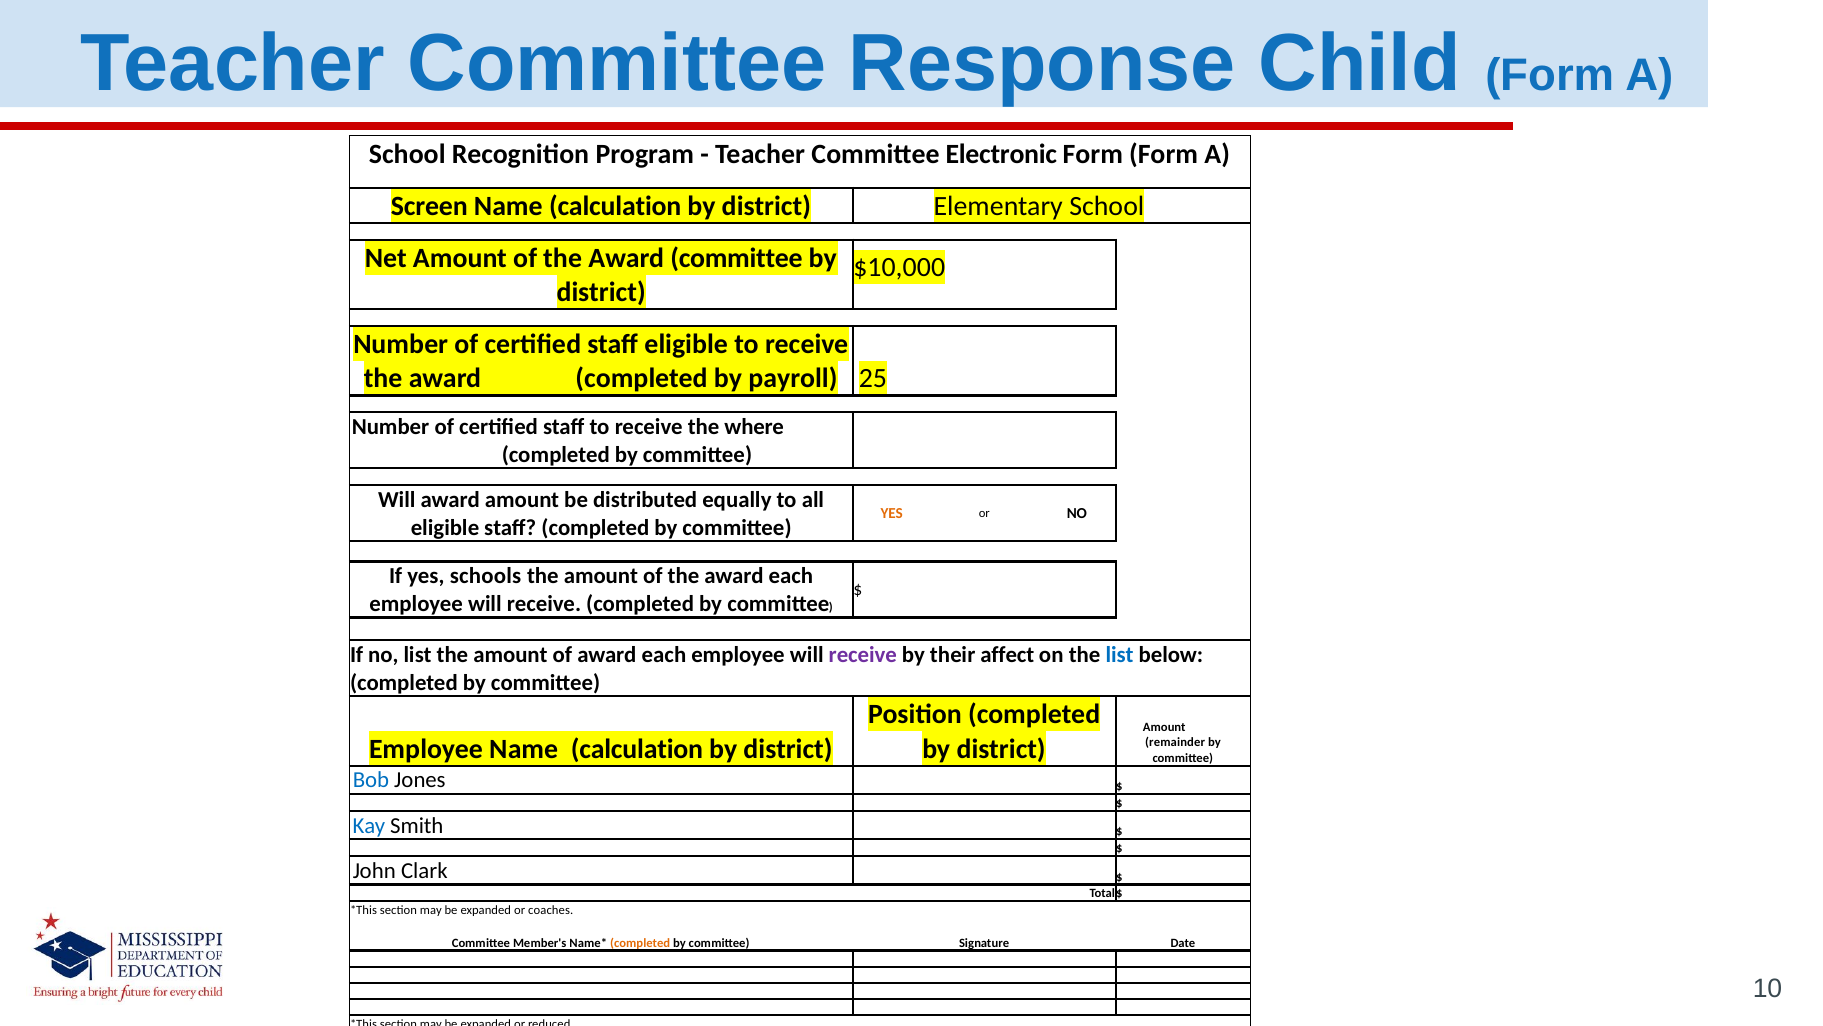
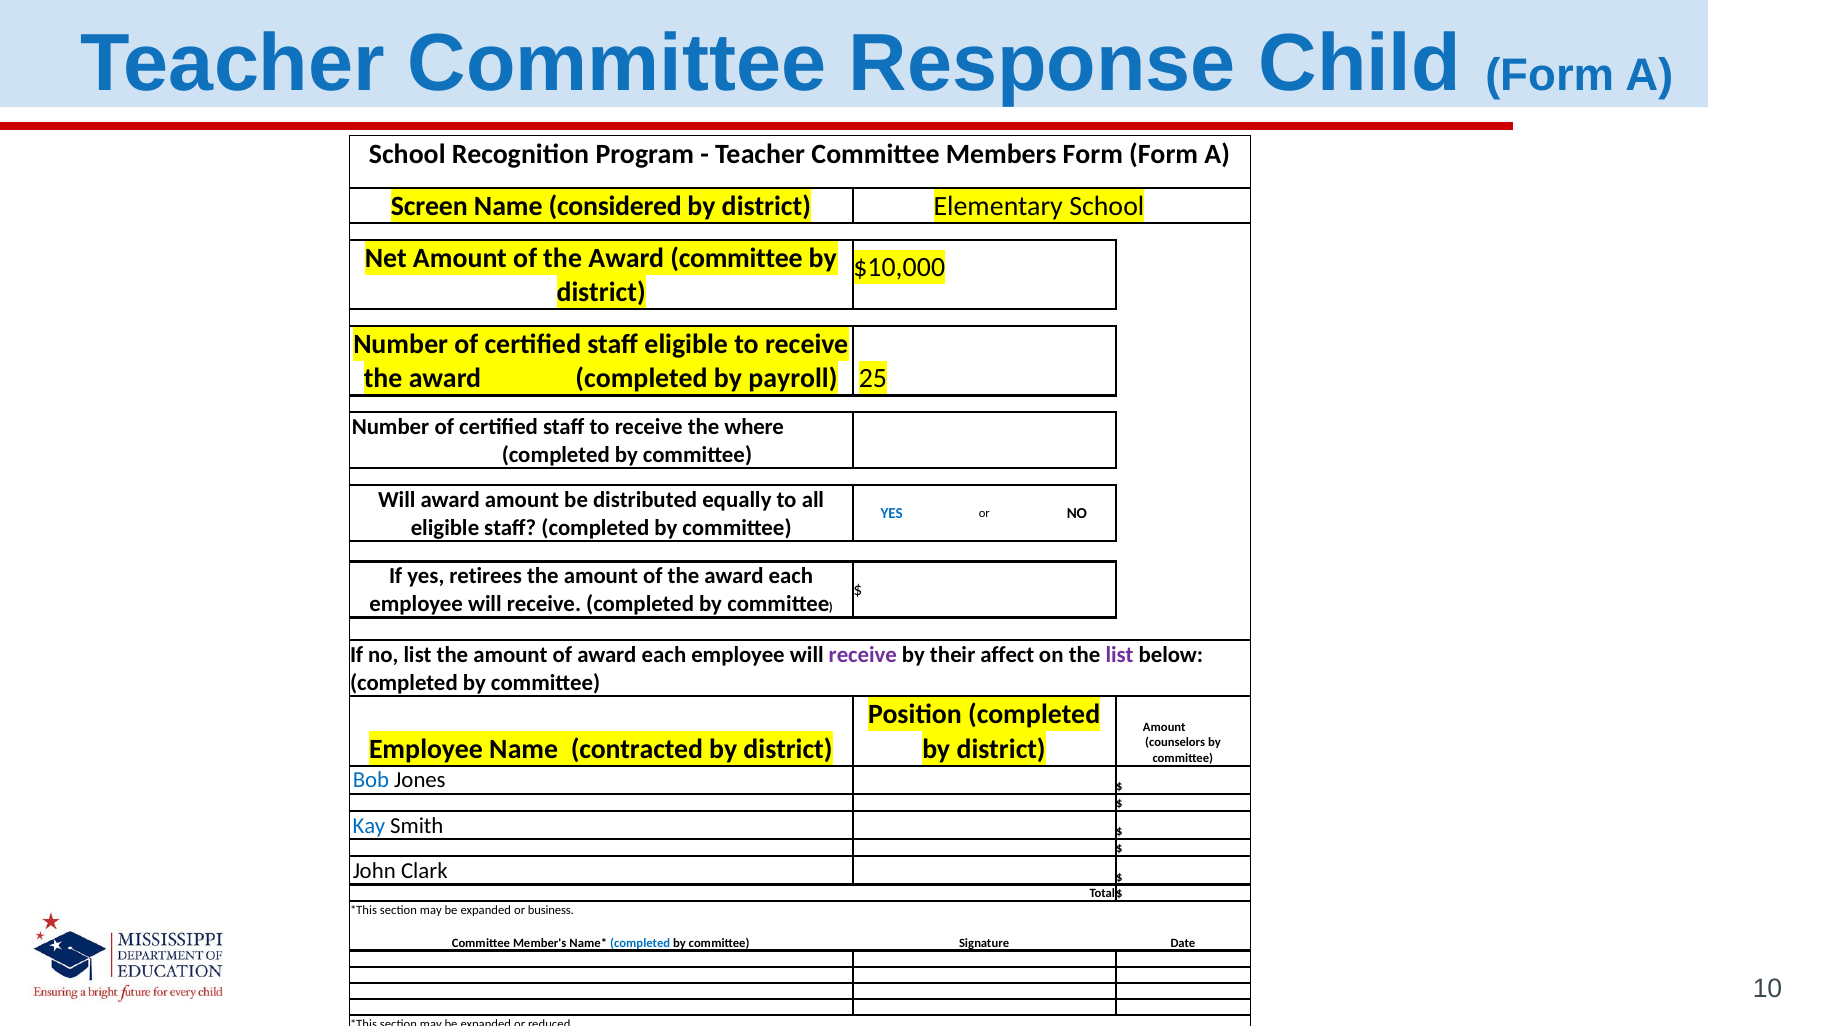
Electronic: Electronic -> Members
calculation at (615, 206): calculation -> considered
YES at (892, 514) colour: orange -> blue
schools: schools -> retirees
list at (1120, 654) colour: blue -> purple
remainder: remainder -> counselors
Employee Name calculation: calculation -> contracted
coaches: coaches -> business
completed at (640, 943) colour: orange -> blue
